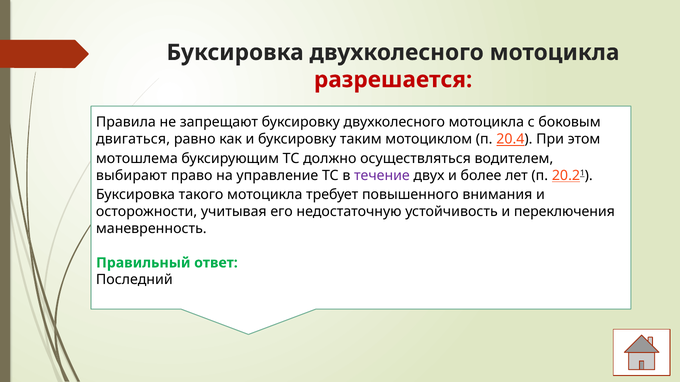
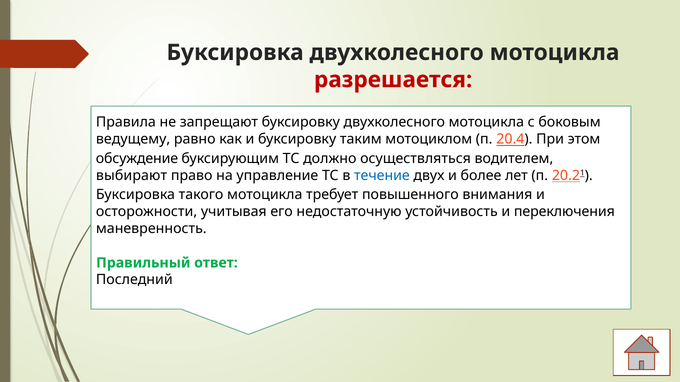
двигаться: двигаться -> ведущему
мотошлема: мотошлема -> обсуждение
течение at (382, 176) colour: purple -> blue
